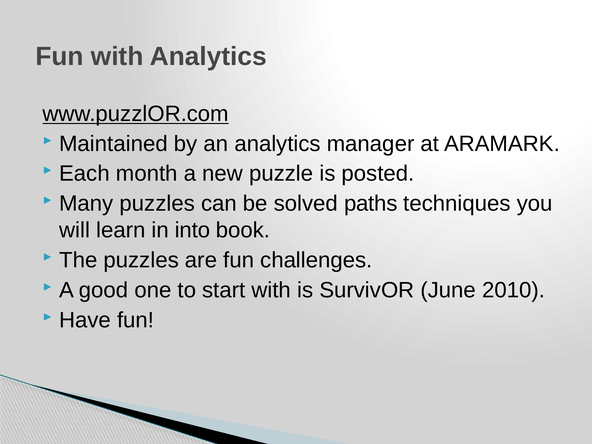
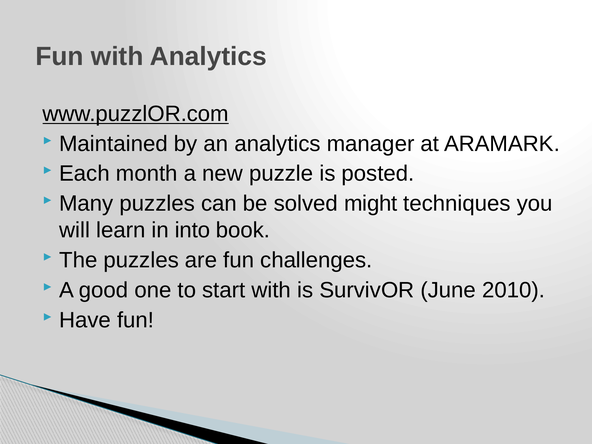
paths: paths -> might
